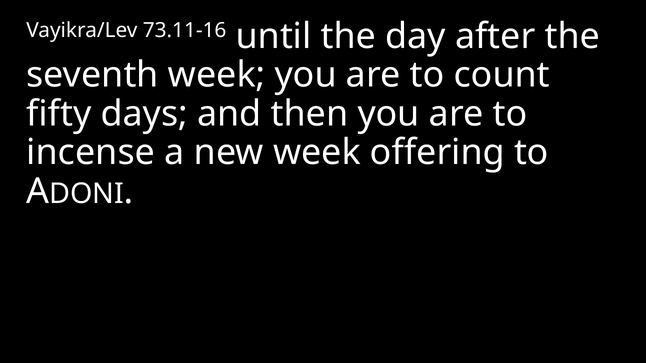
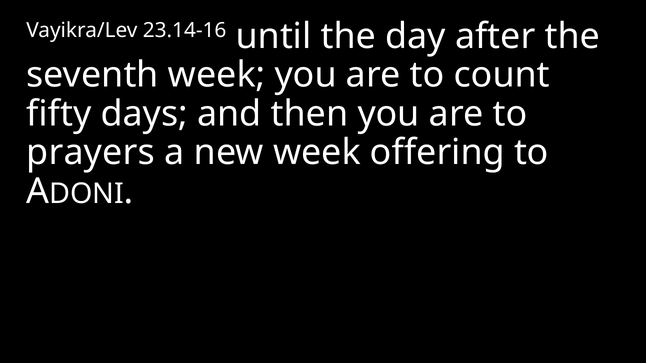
73.11-16: 73.11-16 -> 23.14-16
incense: incense -> prayers
